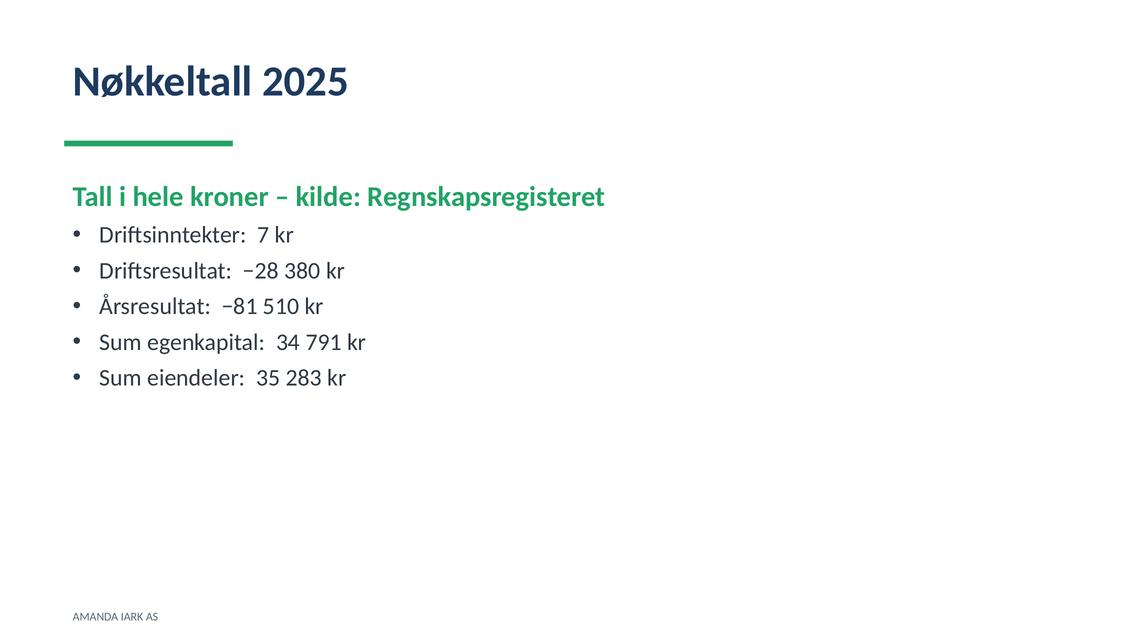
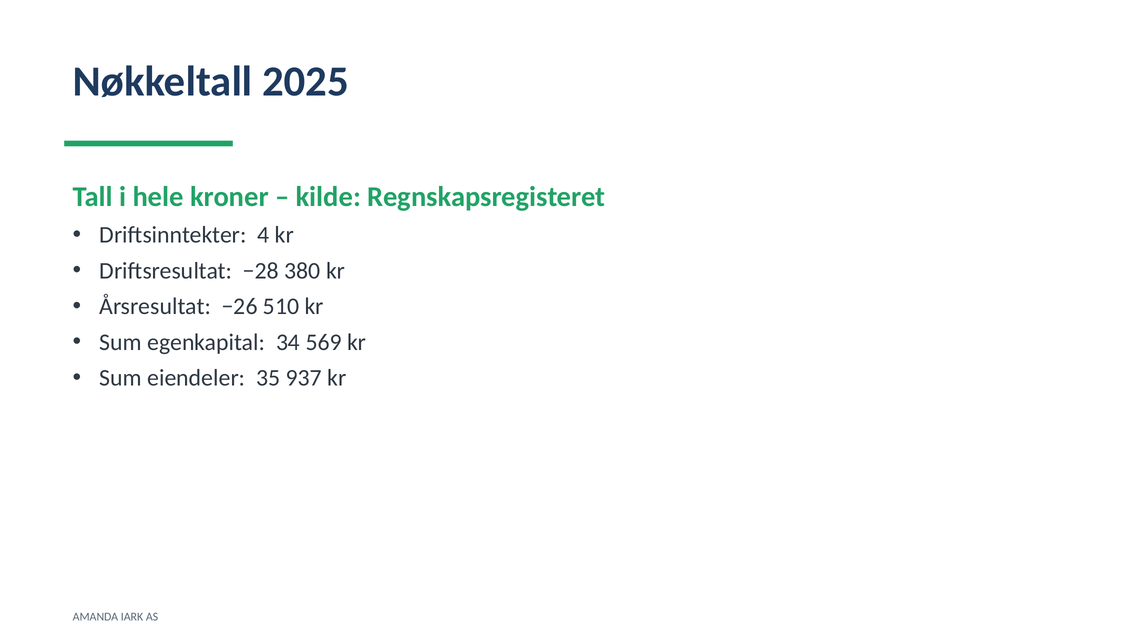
7: 7 -> 4
−81: −81 -> −26
791: 791 -> 569
283: 283 -> 937
